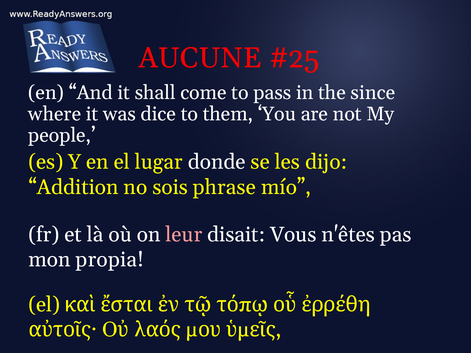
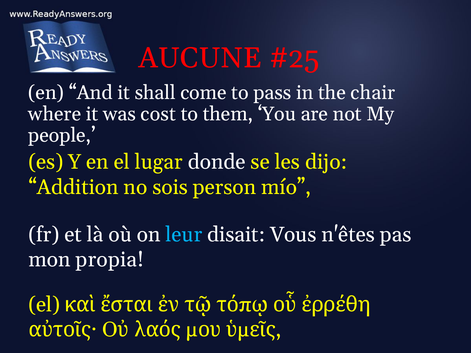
since: since -> chair
dice: dice -> cost
phrase: phrase -> person
leur colour: pink -> light blue
